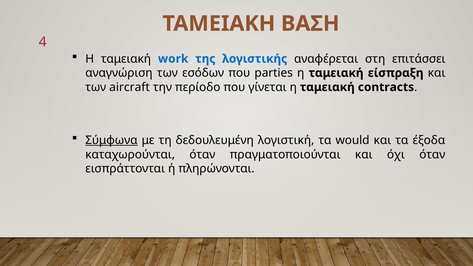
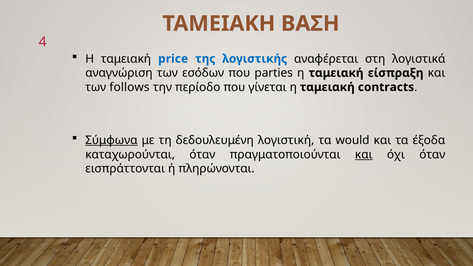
work: work -> price
επιτάσσει: επιτάσσει -> λογιστικά
aircraft: aircraft -> follows
και at (364, 155) underline: none -> present
